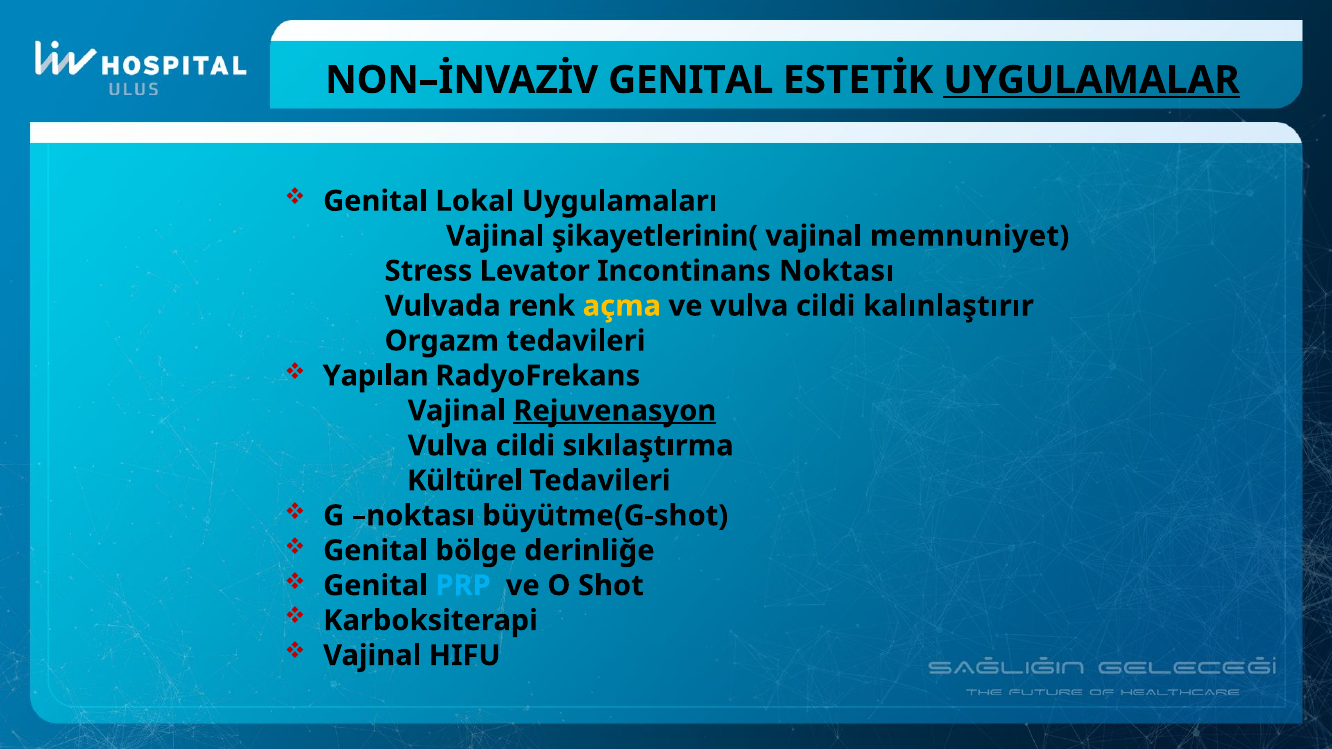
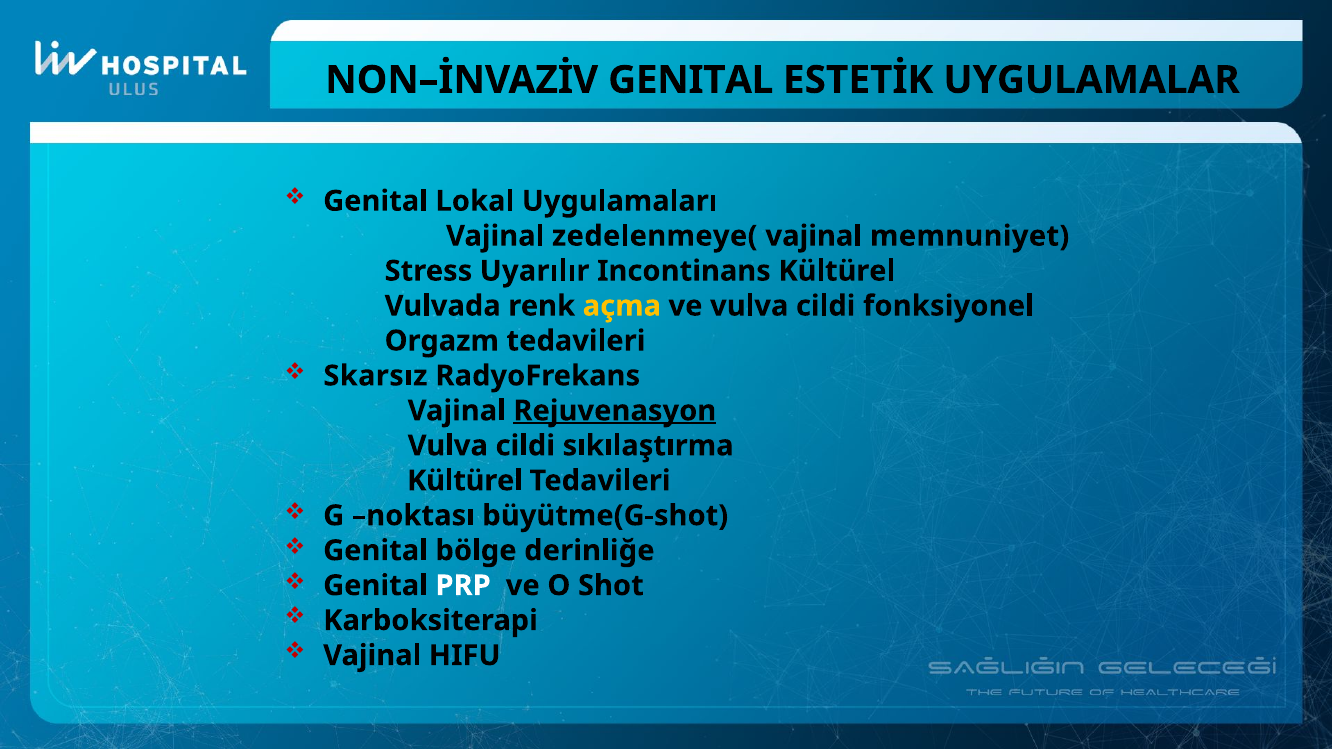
UYGULAMALAR underline: present -> none
şikayetlerinin(: şikayetlerinin( -> zedelenmeye(
Levator: Levator -> Uyarılır
Incontinans Noktası: Noktası -> Kültürel
kalınlaştırır: kalınlaştırır -> fonksiyonel
Yapılan: Yapılan -> Skarsız
PRP colour: light blue -> white
